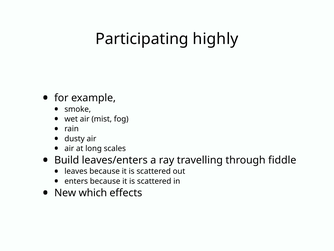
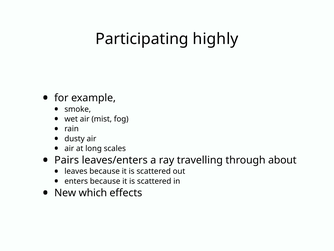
Build: Build -> Pairs
fiddle: fiddle -> about
